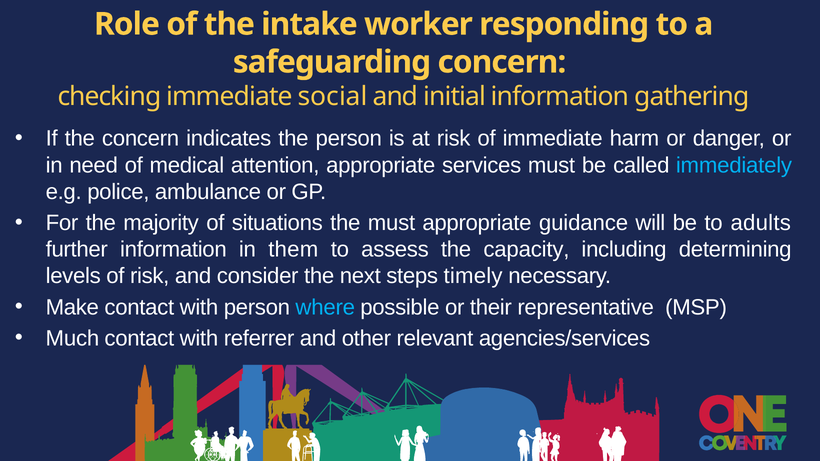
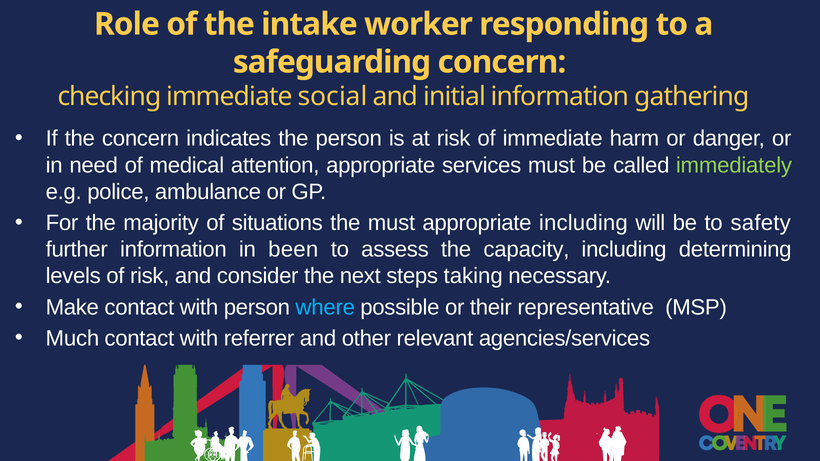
immediately colour: light blue -> light green
appropriate guidance: guidance -> including
adults: adults -> safety
them: them -> been
timely: timely -> taking
